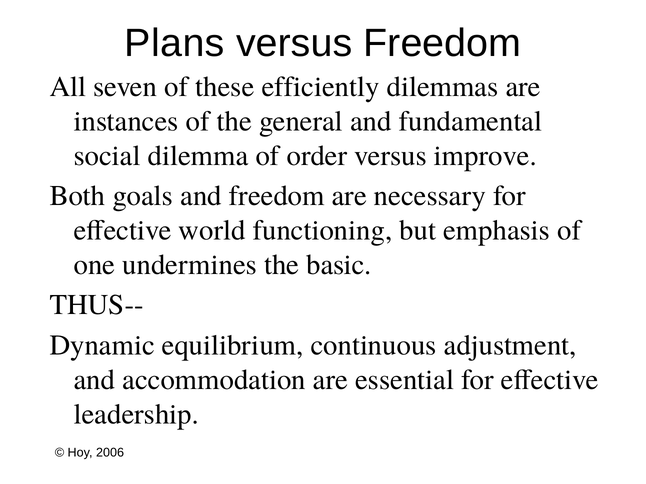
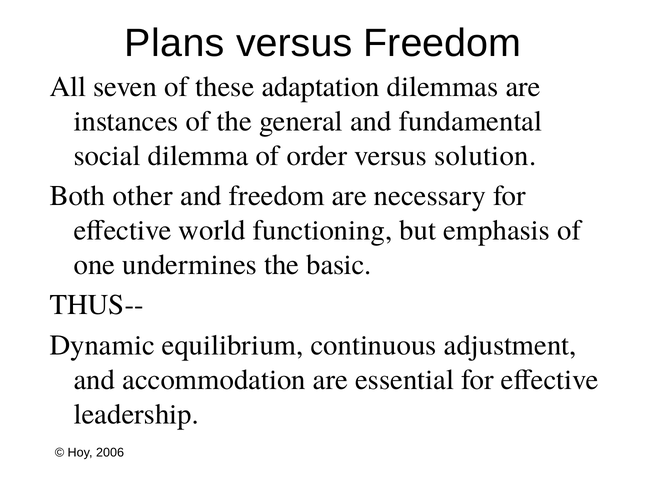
efficiently: efficiently -> adaptation
improve: improve -> solution
goals: goals -> other
